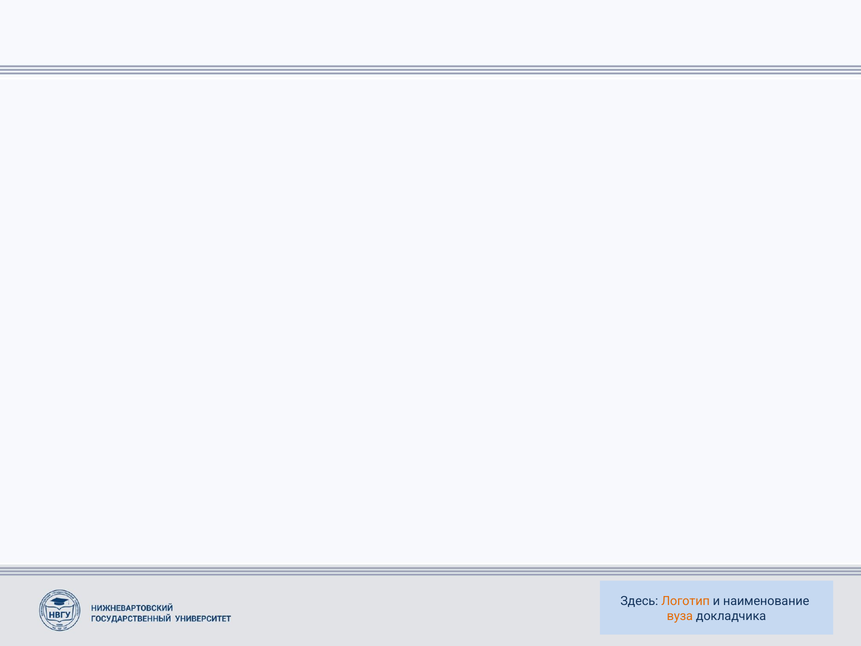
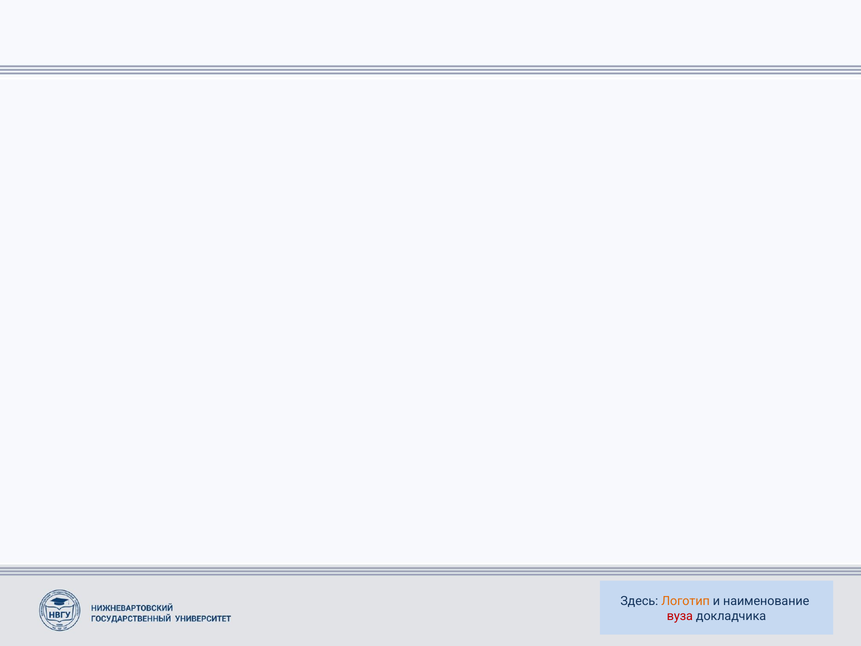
вуза colour: orange -> red
